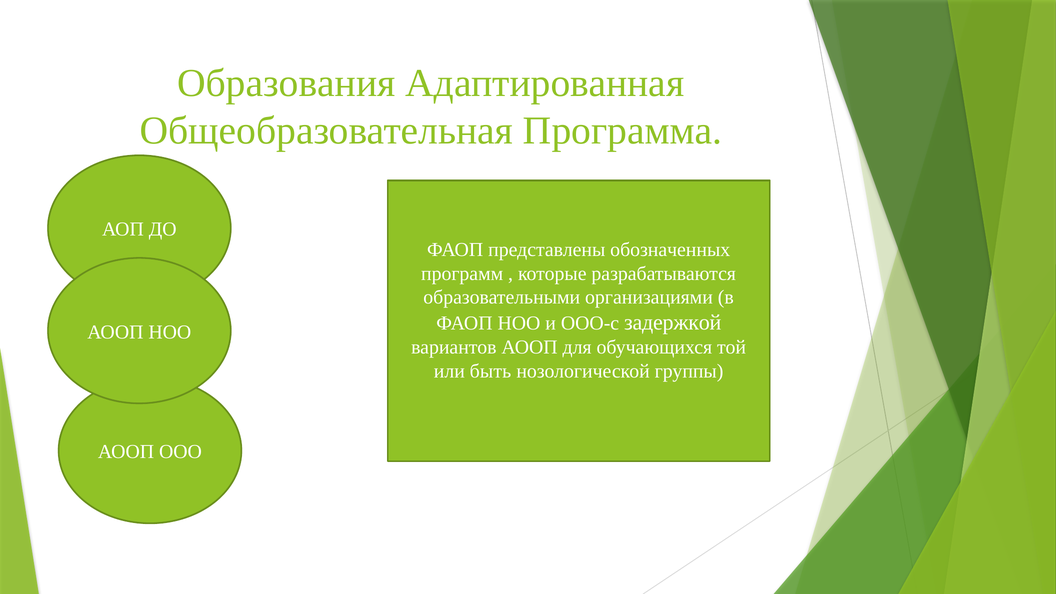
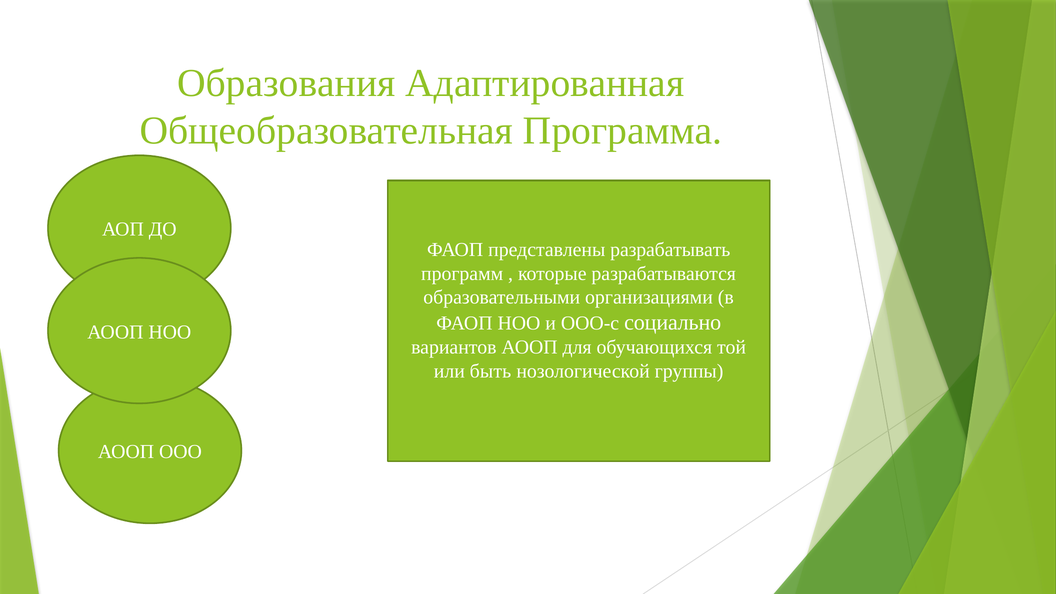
обозначенных: обозначенных -> разрабатывать
задержкой: задержкой -> социально
